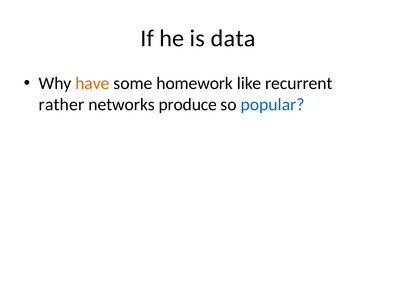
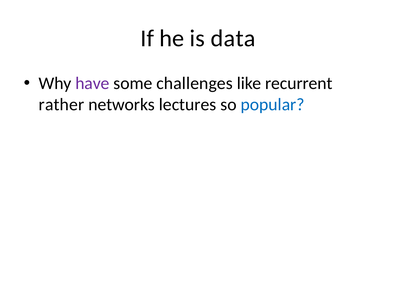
have colour: orange -> purple
homework: homework -> challenges
produce: produce -> lectures
